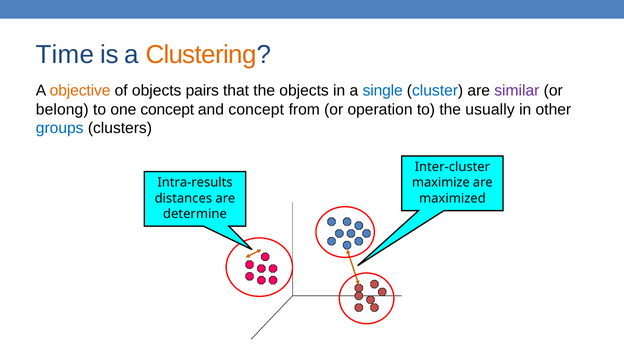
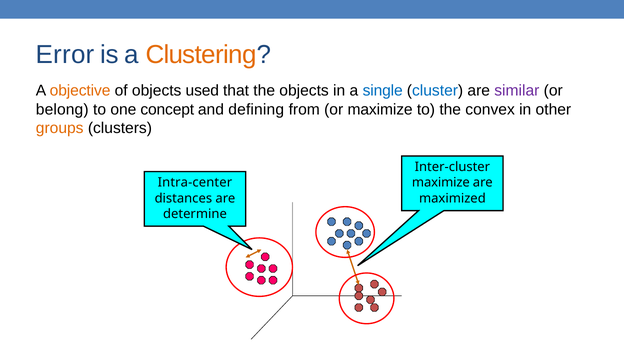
Time: Time -> Error
pairs: pairs -> used
and concept: concept -> defining
or operation: operation -> maximize
usually: usually -> convex
groups colour: blue -> orange
Intra-results: Intra-results -> Intra-center
